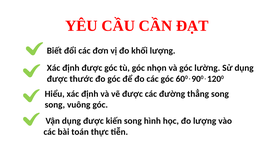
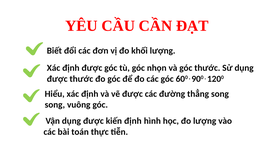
góc lường: lường -> thước
kiến song: song -> định
